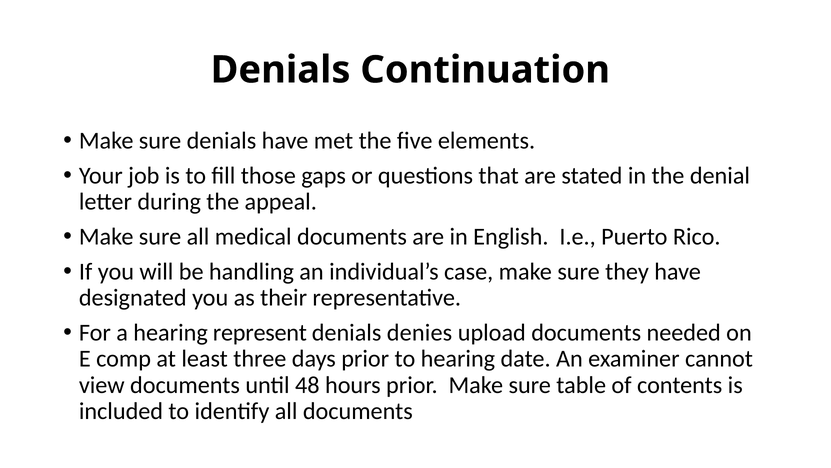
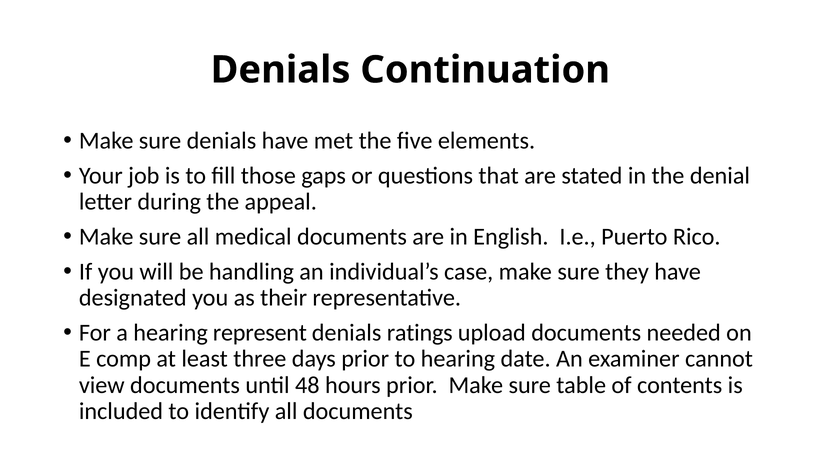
denies: denies -> ratings
